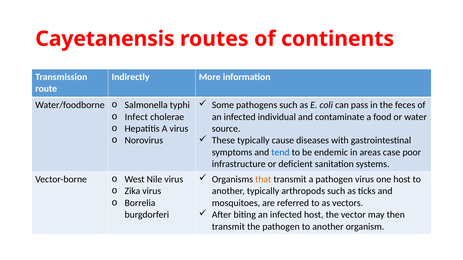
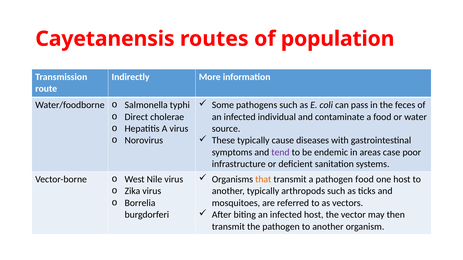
continents: continents -> population
Infect: Infect -> Direct
tend colour: blue -> purple
pathogen virus: virus -> food
